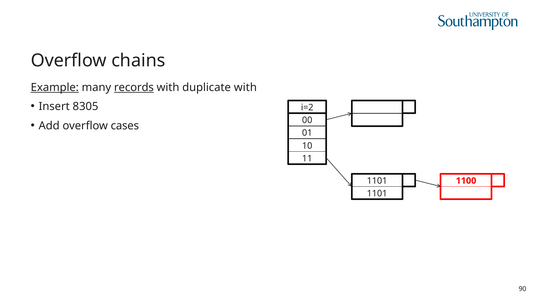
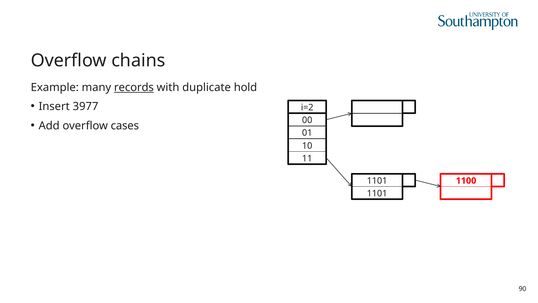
Example underline: present -> none
duplicate with: with -> hold
8305: 8305 -> 3977
